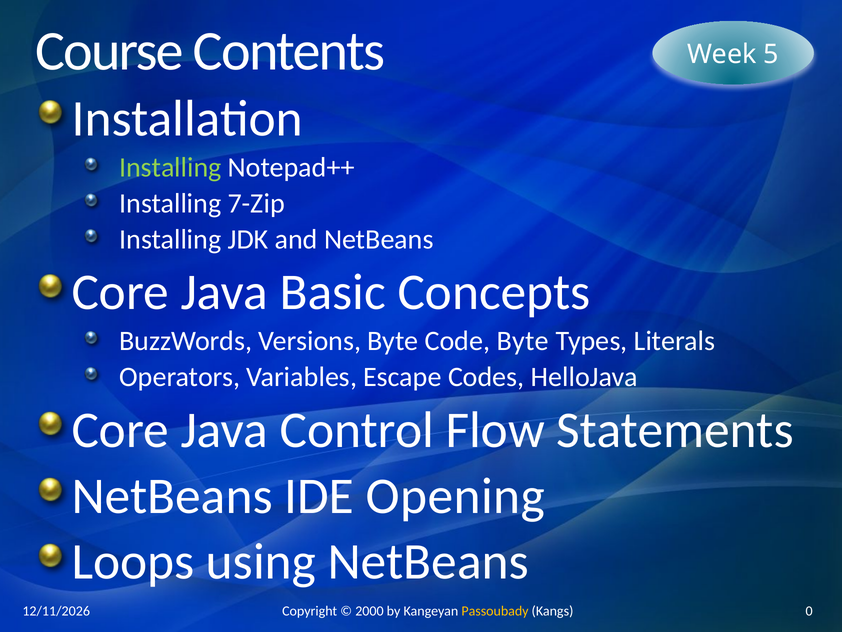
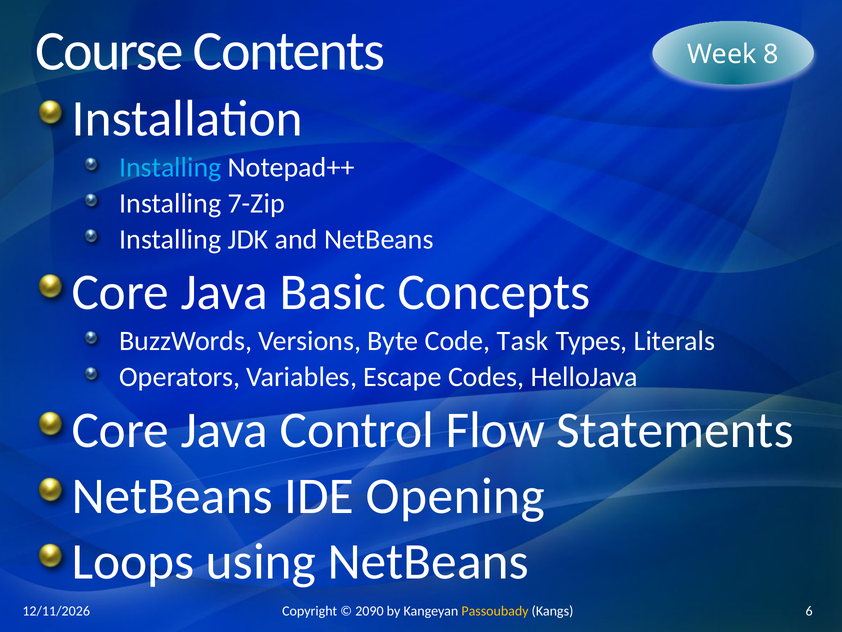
5: 5 -> 8
Installing at (170, 167) colour: light green -> light blue
Code Byte: Byte -> Task
2000: 2000 -> 2090
0: 0 -> 6
